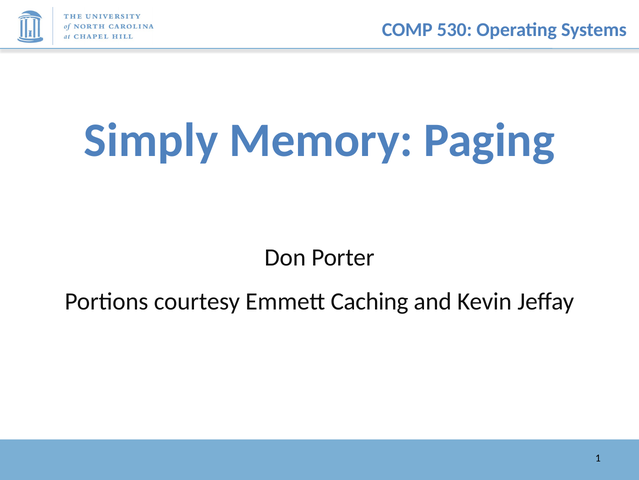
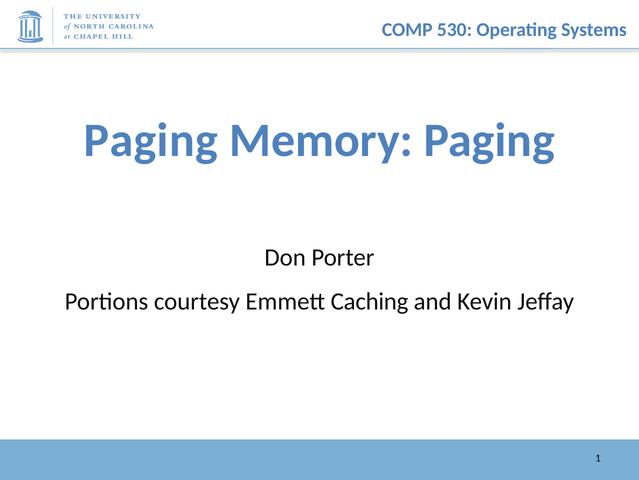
Simply at (151, 140): Simply -> Paging
